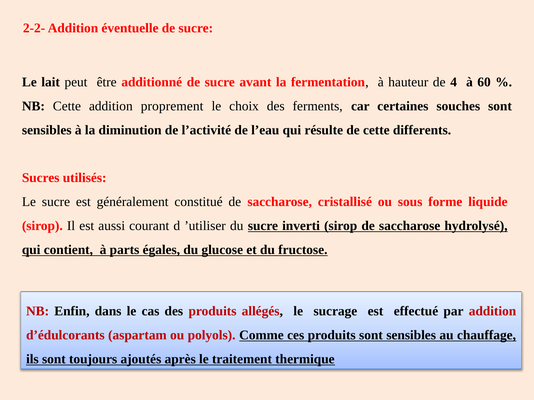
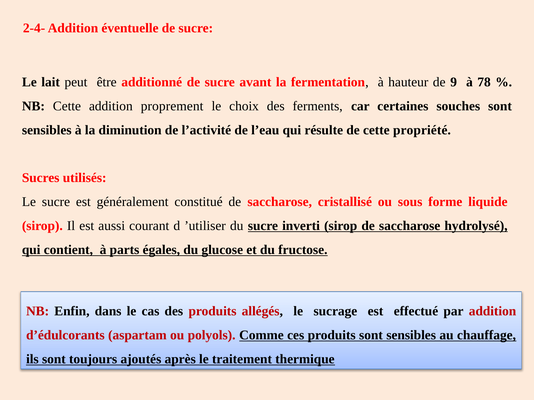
2-2-: 2-2- -> 2-4-
4: 4 -> 9
60: 60 -> 78
differents: differents -> propriété
